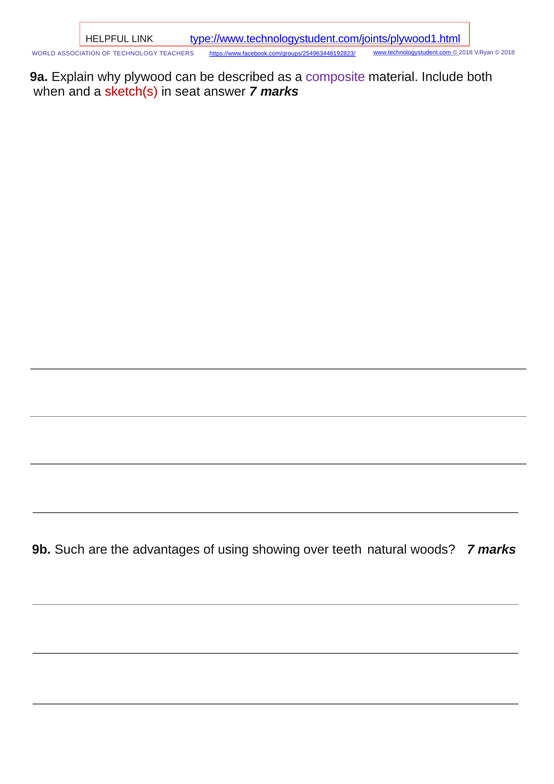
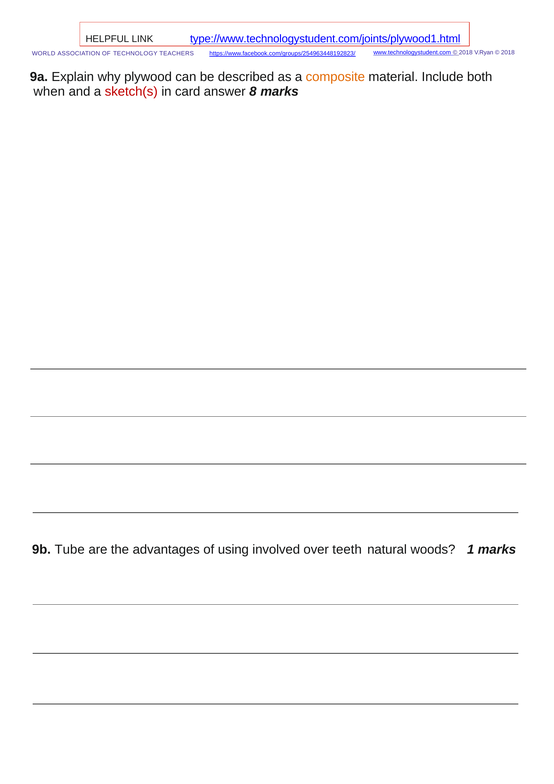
composite colour: purple -> orange
seat: seat -> card
answer 7: 7 -> 8
Such: Such -> Tube
showing: showing -> involved
woods 7: 7 -> 1
